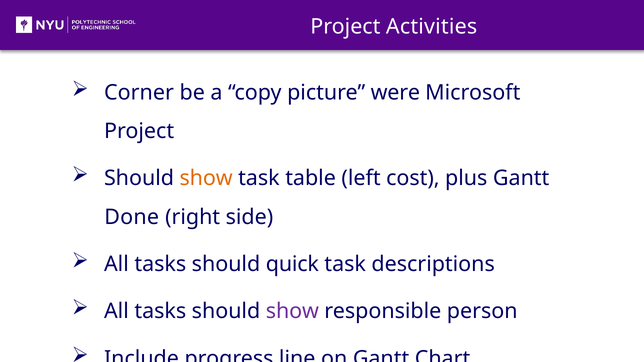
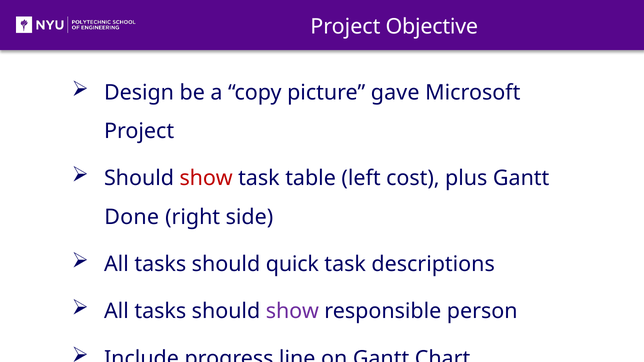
Activities: Activities -> Objective
Corner: Corner -> Design
were: were -> gave
show at (206, 178) colour: orange -> red
